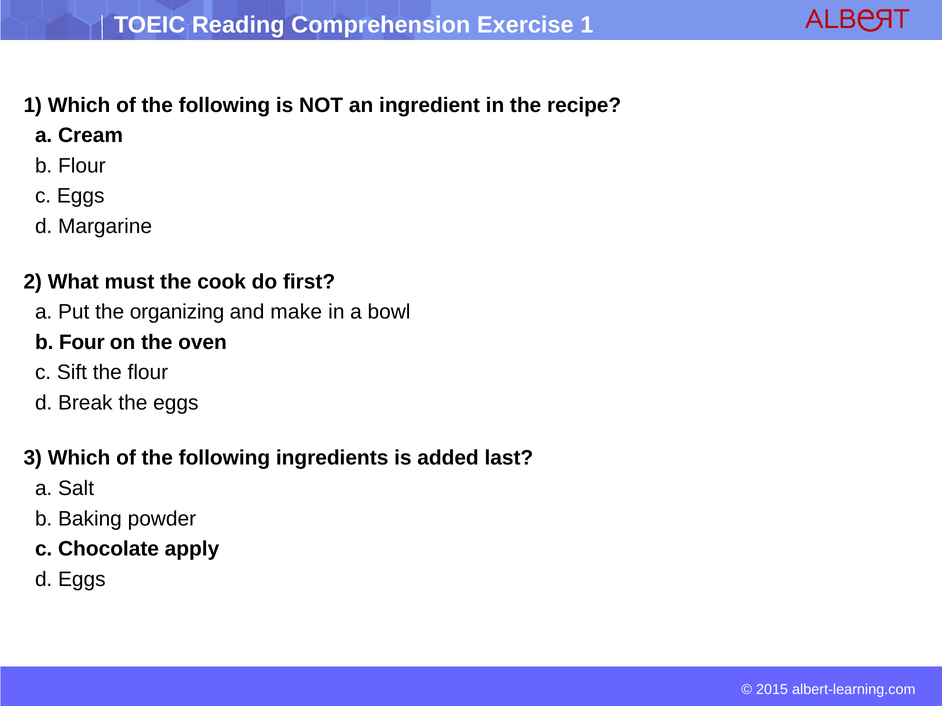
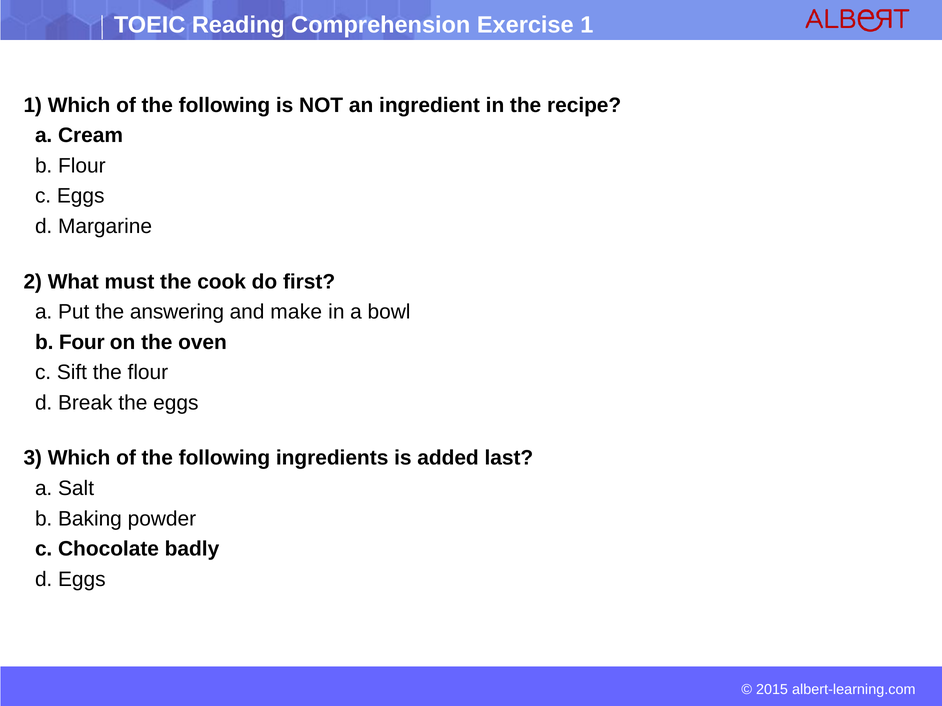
organizing: organizing -> answering
apply: apply -> badly
